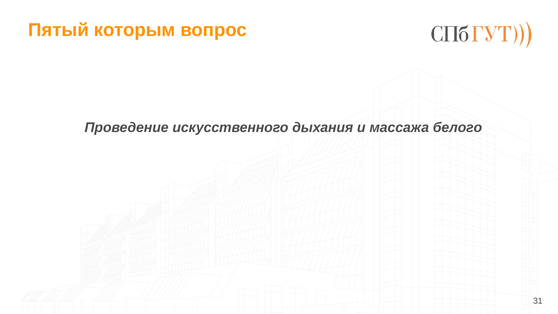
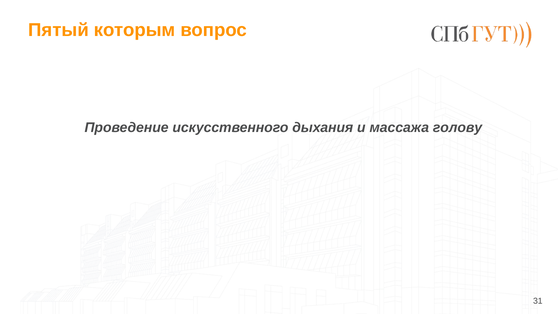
белого: белого -> голову
